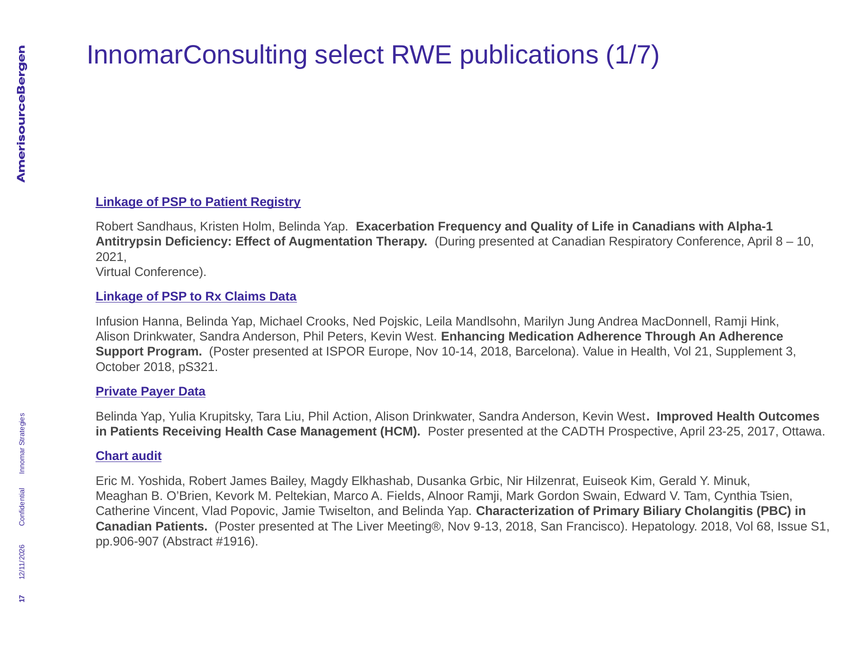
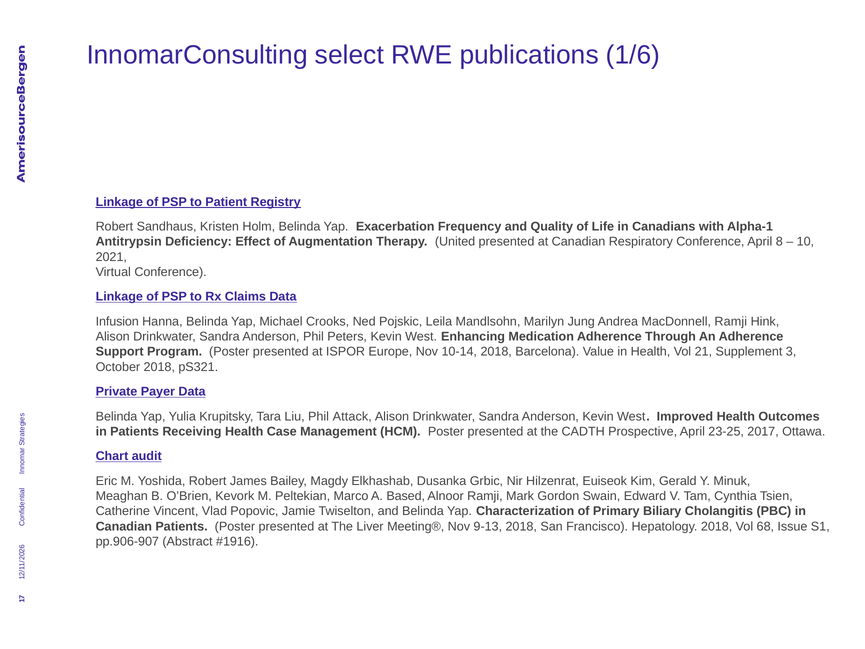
1/7: 1/7 -> 1/6
During: During -> United
Action: Action -> Attack
Fields: Fields -> Based
